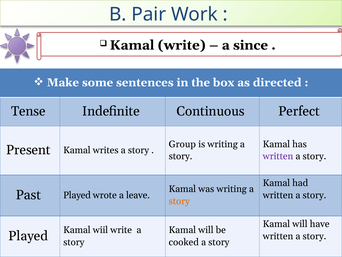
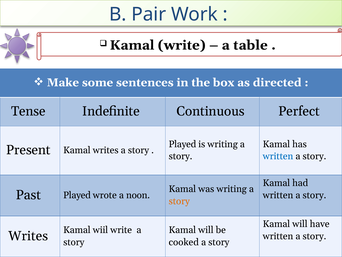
since: since -> table
Group at (182, 144): Group -> Played
written at (278, 156) colour: purple -> blue
leave: leave -> noon
Played at (28, 235): Played -> Writes
